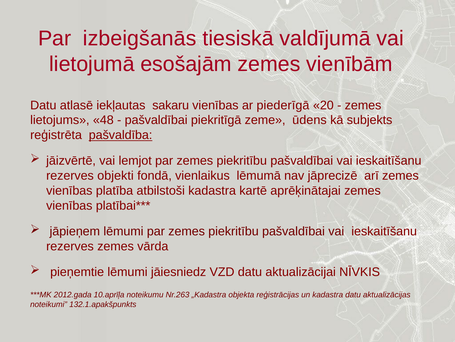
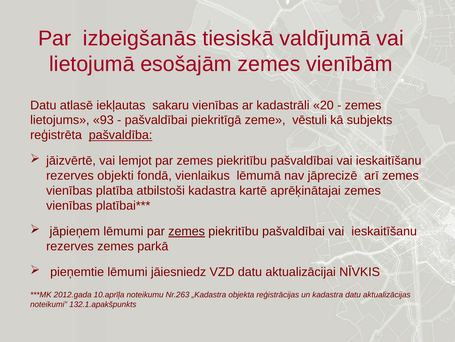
piederīgā: piederīgā -> kadastrāli
48: 48 -> 93
ūdens: ūdens -> vēstuli
zemes at (187, 231) underline: none -> present
vārda: vārda -> parkā
